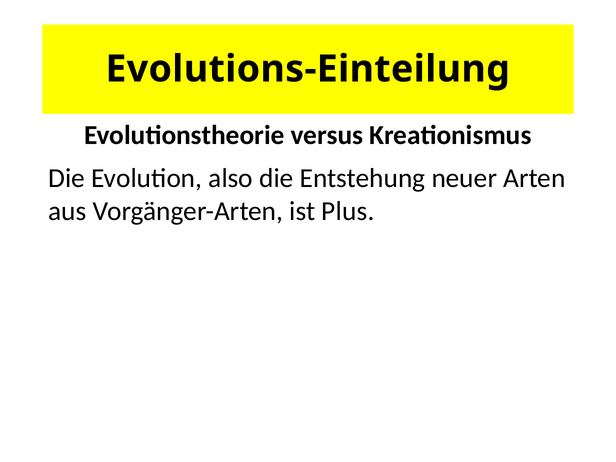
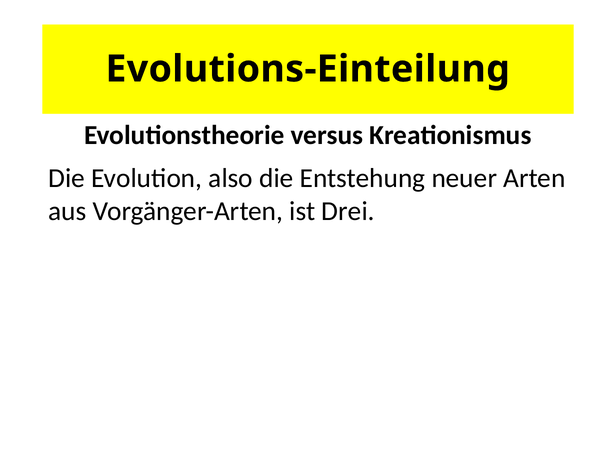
Plus: Plus -> Drei
